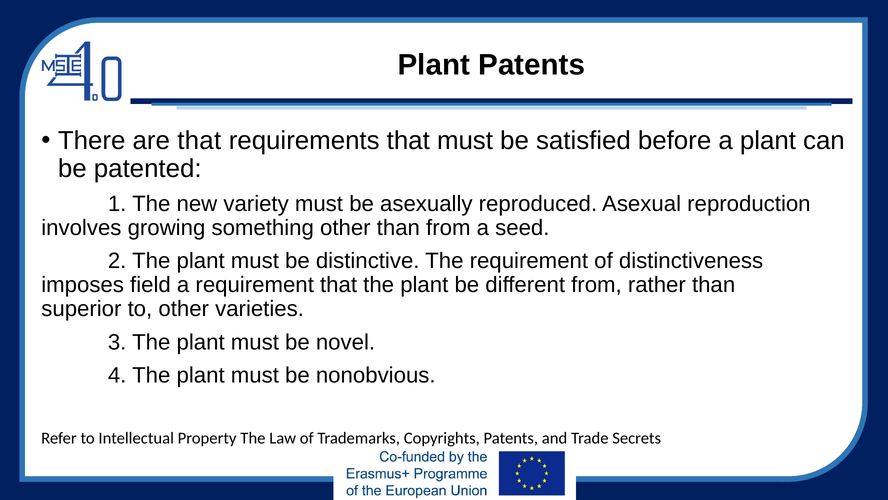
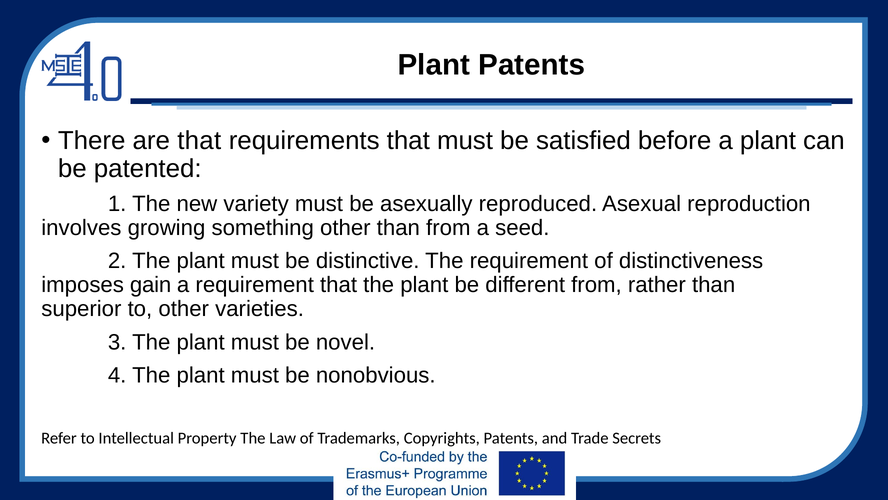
field: field -> gain
